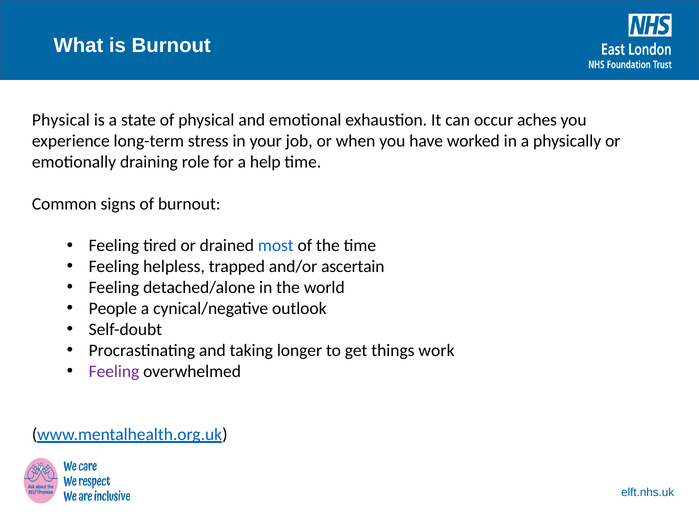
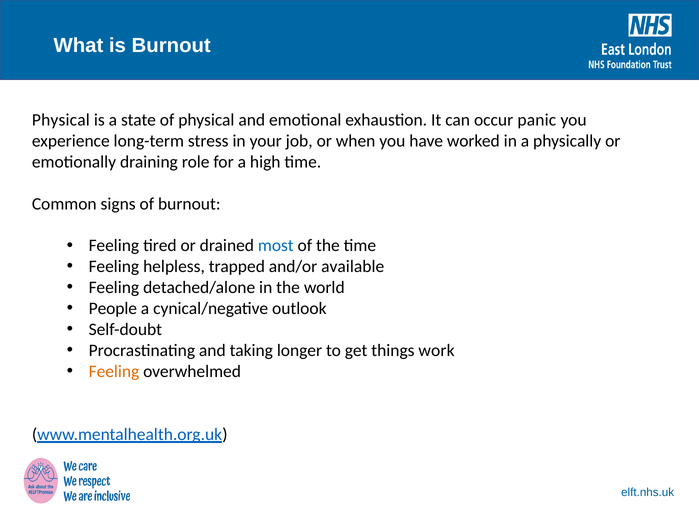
aches: aches -> panic
help: help -> high
ascertain: ascertain -> available
Feeling at (114, 372) colour: purple -> orange
